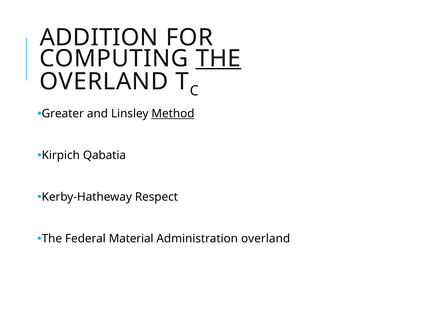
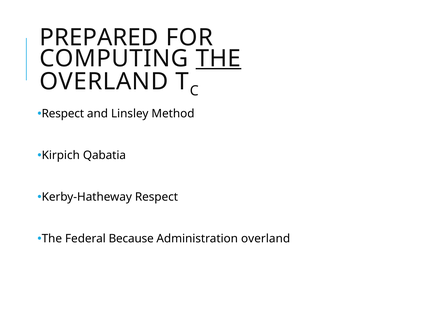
ADDITION: ADDITION -> PREPARED
Greater at (63, 114): Greater -> Respect
Method underline: present -> none
Material: Material -> Because
